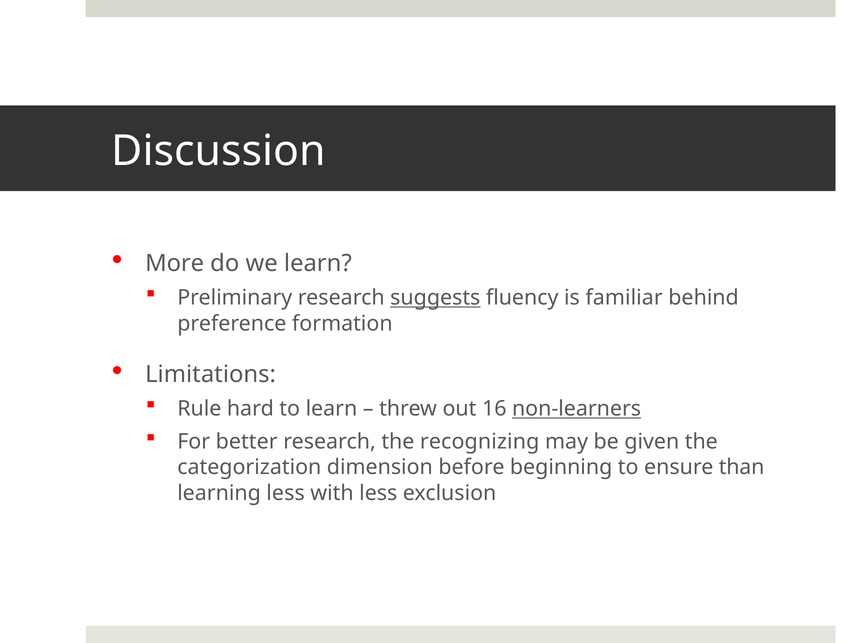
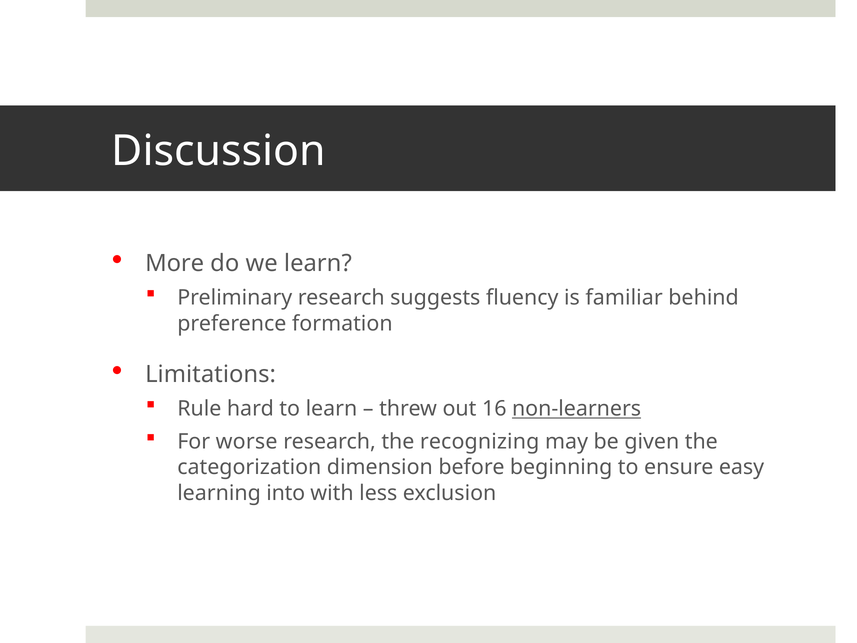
suggests underline: present -> none
better: better -> worse
than: than -> easy
learning less: less -> into
